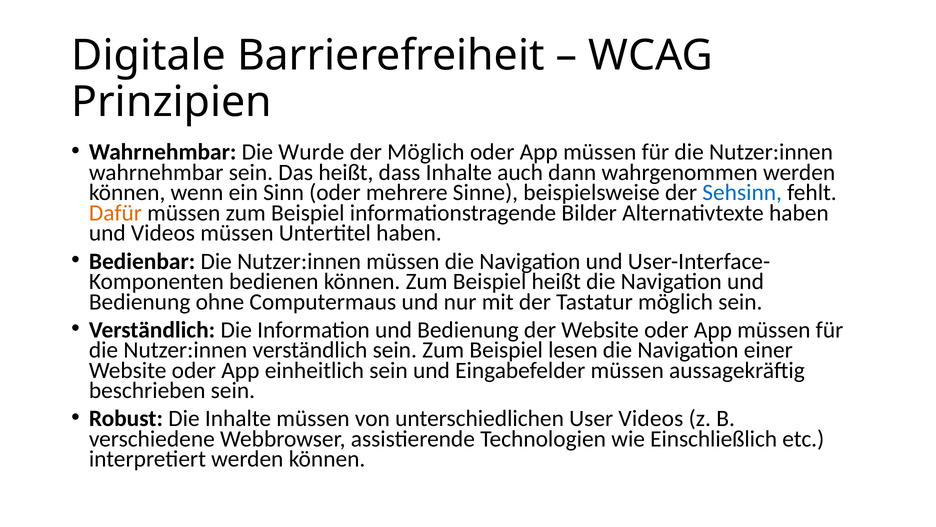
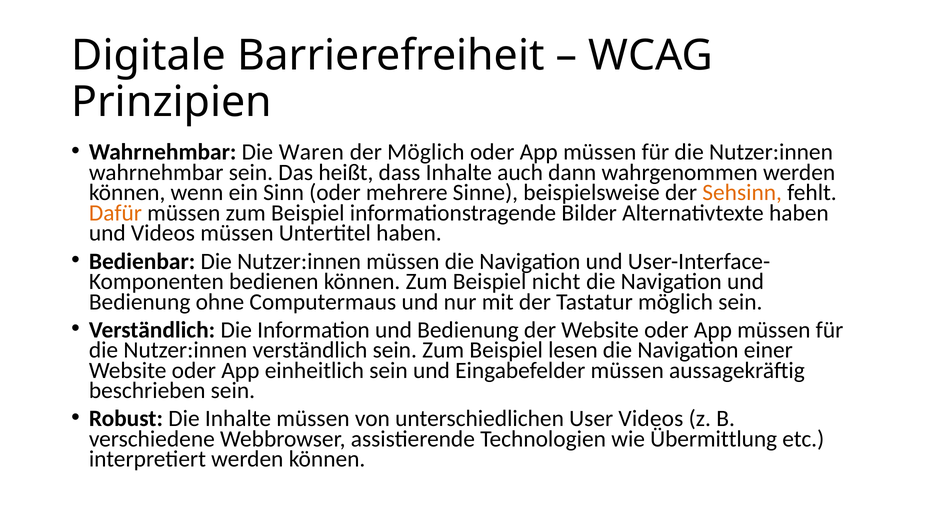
Wurde: Wurde -> Waren
Sehsinn colour: blue -> orange
Beispiel heißt: heißt -> nicht
Einschließlich: Einschließlich -> Übermittlung
